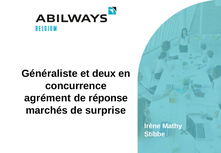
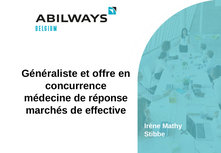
deux: deux -> offre
agrément: agrément -> médecine
surprise: surprise -> effective
